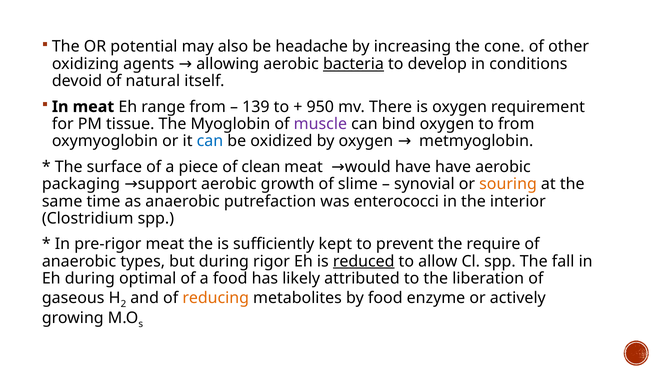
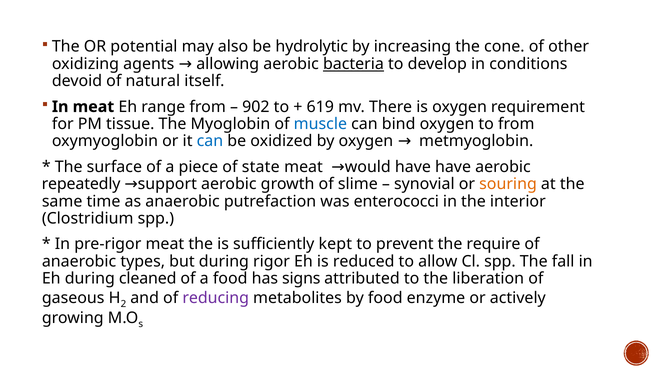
headache: headache -> hydrolytic
139: 139 -> 902
950: 950 -> 619
muscle colour: purple -> blue
clean: clean -> state
packaging: packaging -> repeatedly
reduced underline: present -> none
optimal: optimal -> cleaned
likely: likely -> signs
reducing colour: orange -> purple
